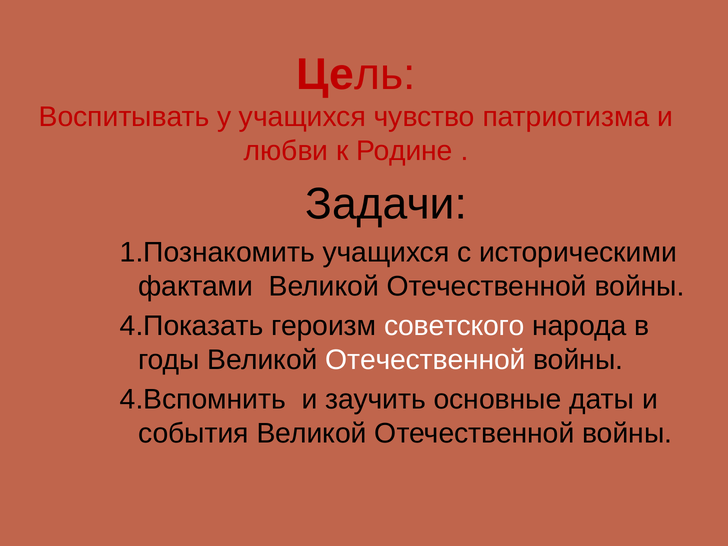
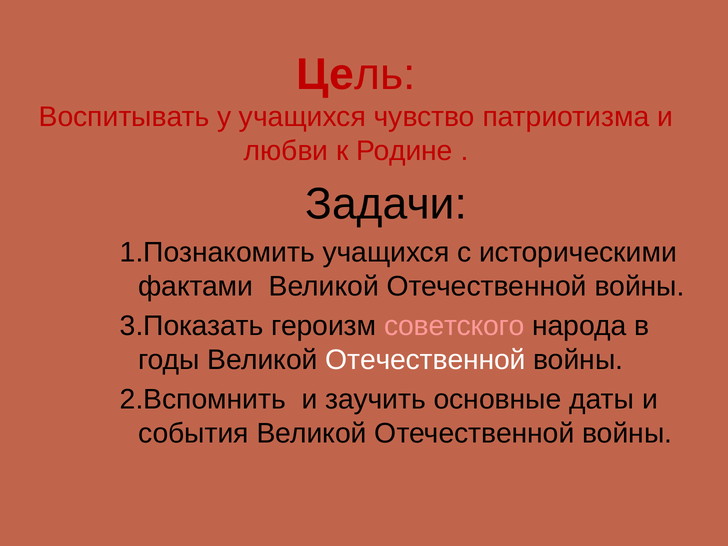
4.Показать: 4.Показать -> 3.Показать
советского colour: white -> pink
4.Вспомнить: 4.Вспомнить -> 2.Вспомнить
